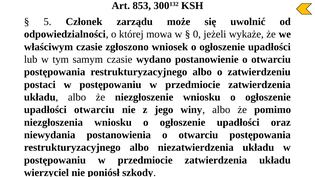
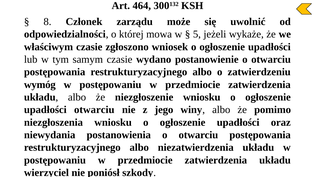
853: 853 -> 464
5: 5 -> 8
0: 0 -> 5
postaci: postaci -> wymóg
